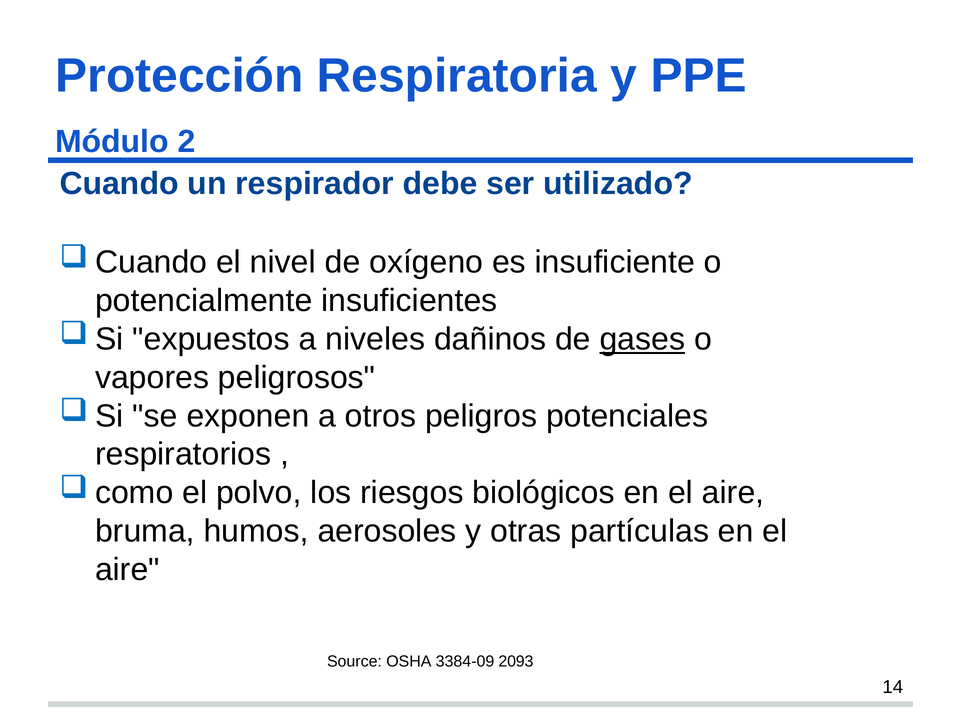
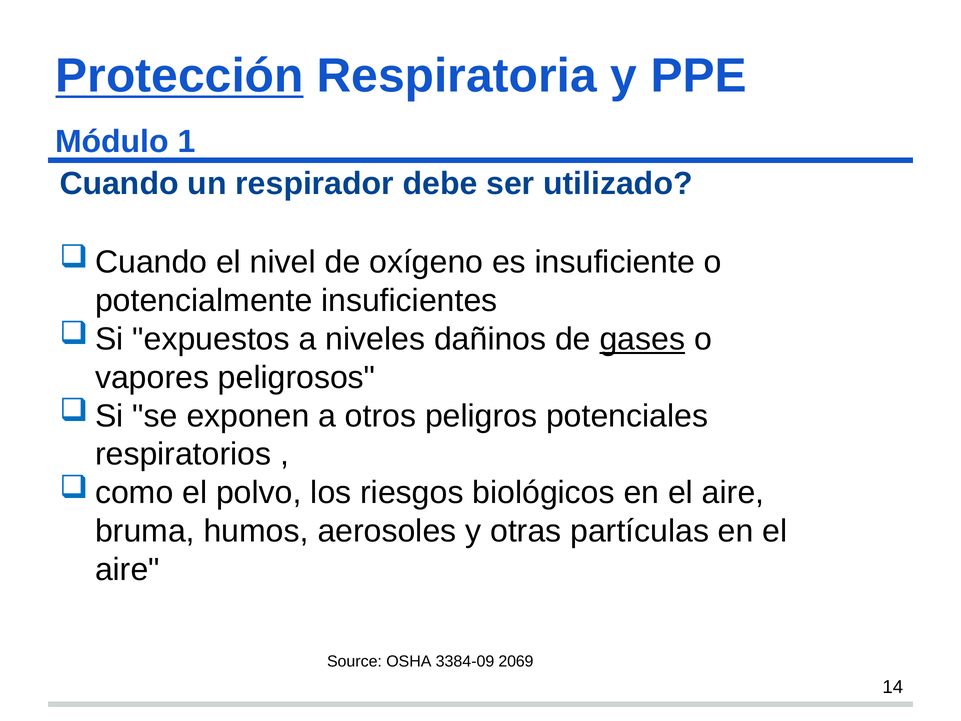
Protección underline: none -> present
2: 2 -> 1
2093: 2093 -> 2069
